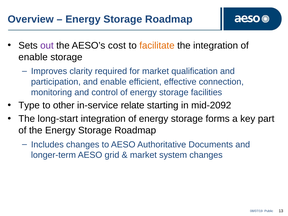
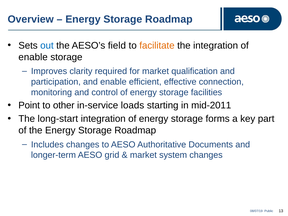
out colour: purple -> blue
cost: cost -> field
Type: Type -> Point
relate: relate -> loads
mid-2092: mid-2092 -> mid-2011
